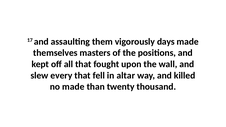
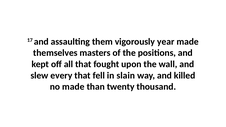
days: days -> year
altar: altar -> slain
